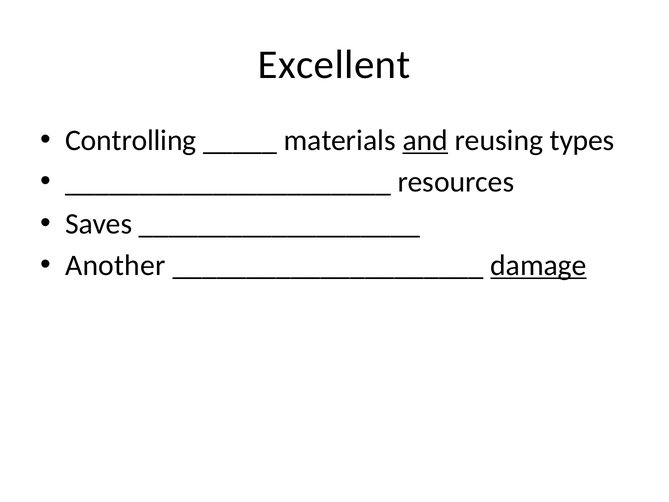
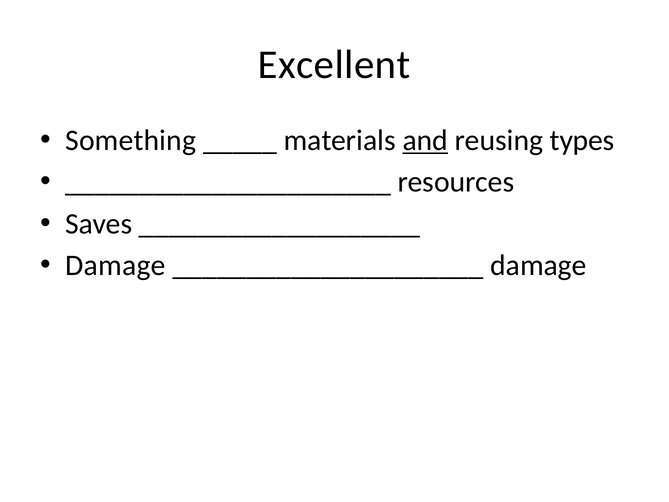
Controlling: Controlling -> Something
Another at (115, 265): Another -> Damage
damage at (538, 265) underline: present -> none
